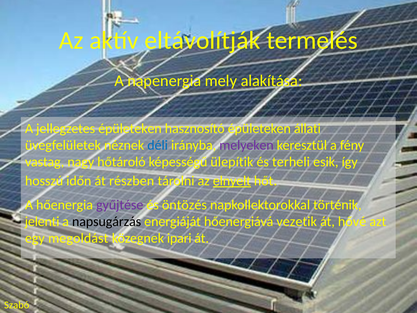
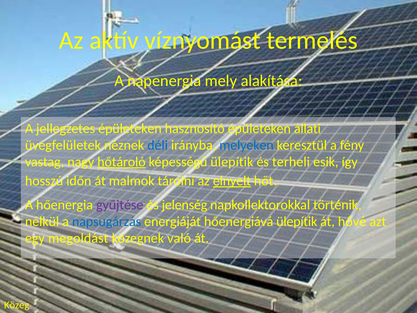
eltávolítják: eltávolítják -> víznyomást
melyeken colour: purple -> blue
hőtároló underline: none -> present
részben: részben -> malmok
öntözés: öntözés -> jelenség
jelenti: jelenti -> nélkül
napsugárzás colour: black -> blue
hőenergiává vezetik: vezetik -> ülepítik
ipari: ipari -> való
Szabó: Szabó -> Közeg
